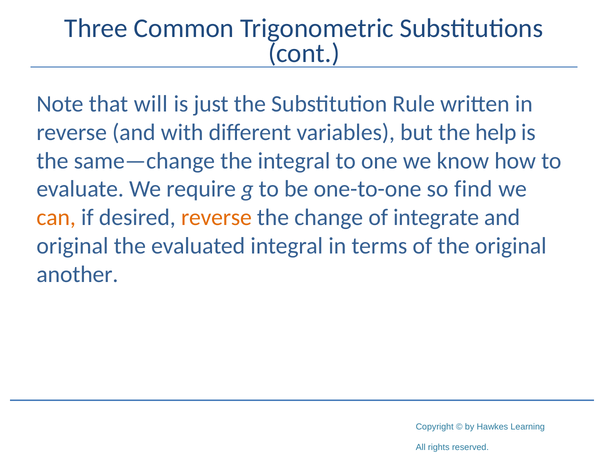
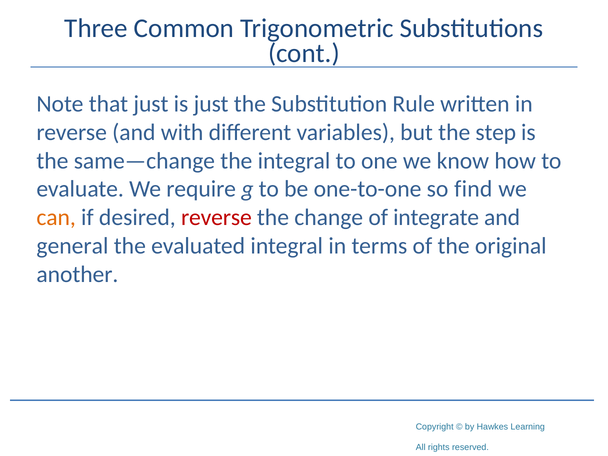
that will: will -> just
help: help -> step
reverse at (216, 218) colour: orange -> red
original at (72, 246): original -> general
